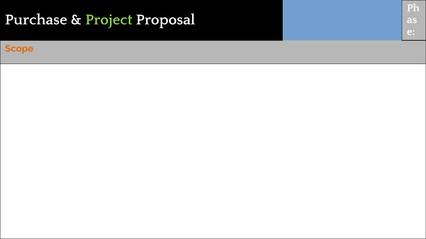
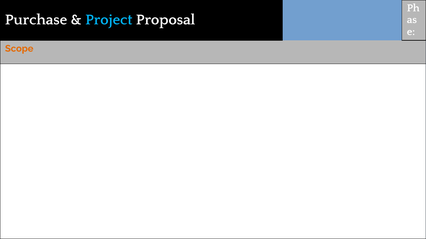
Project colour: light green -> light blue
